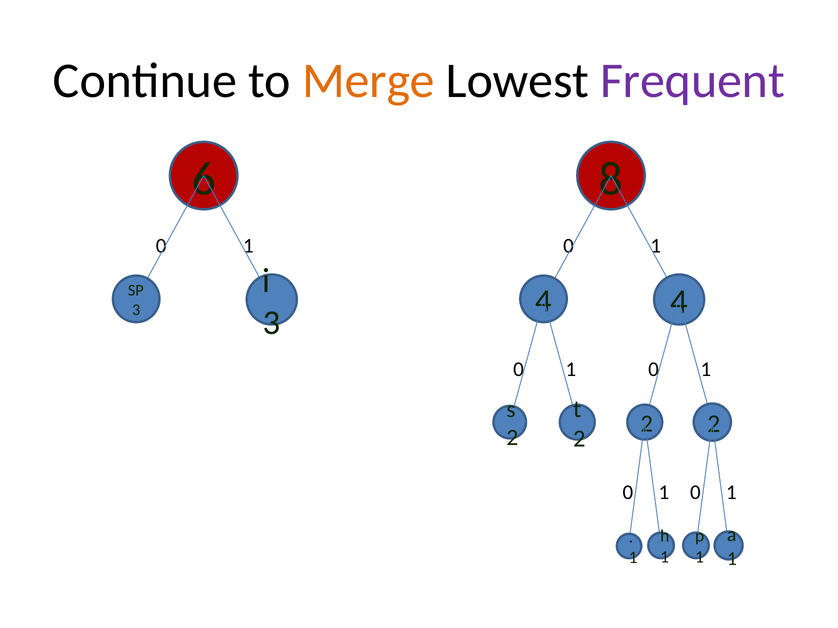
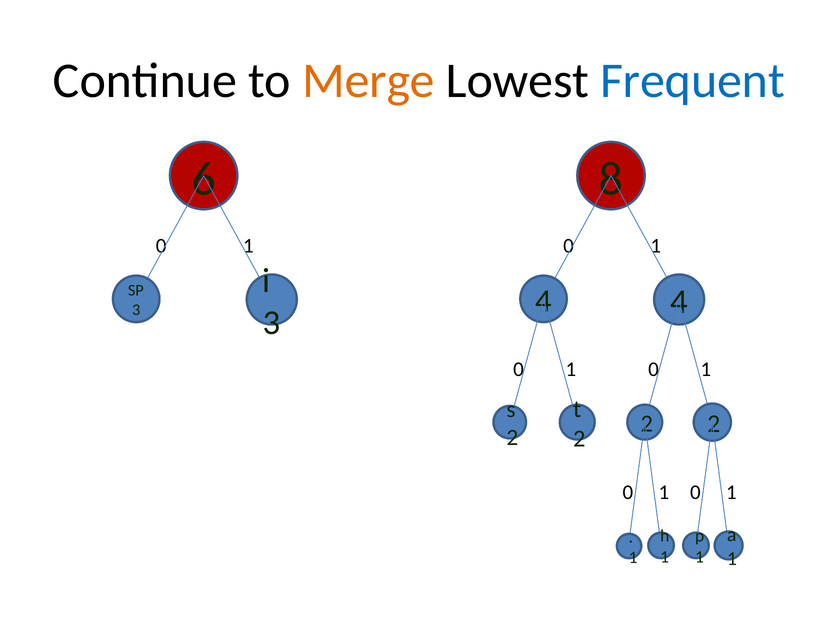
Frequent colour: purple -> blue
